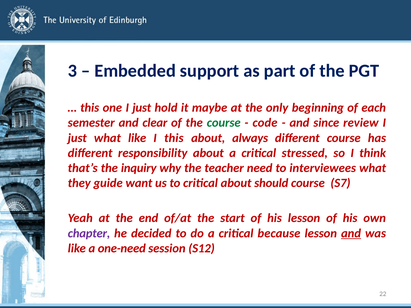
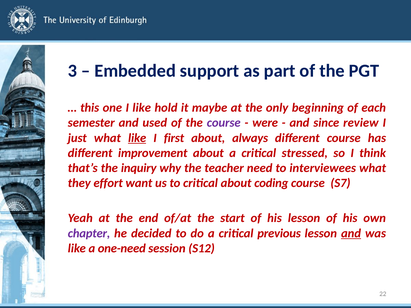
one I just: just -> like
clear: clear -> used
course at (224, 123) colour: green -> purple
code: code -> were
like at (137, 138) underline: none -> present
I this: this -> first
responsibility: responsibility -> improvement
guide: guide -> effort
should: should -> coding
because: because -> previous
